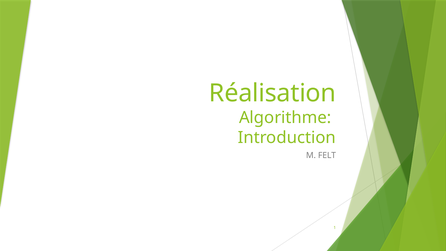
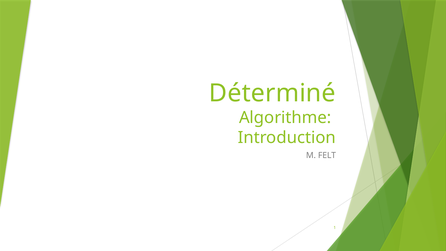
Réalisation: Réalisation -> Déterminé
